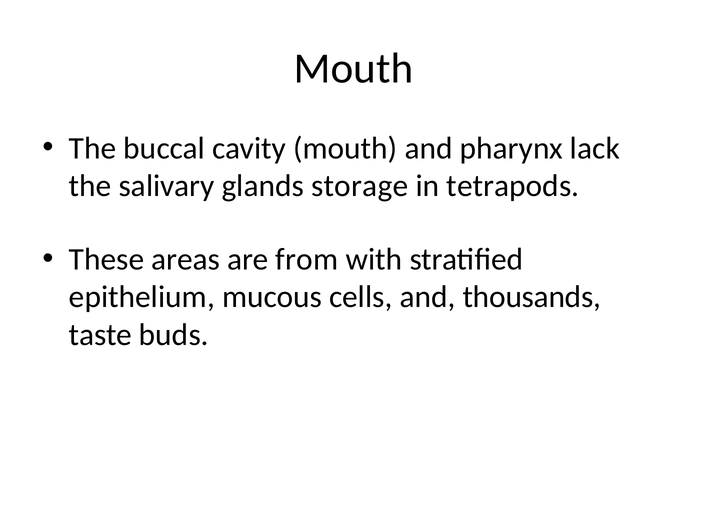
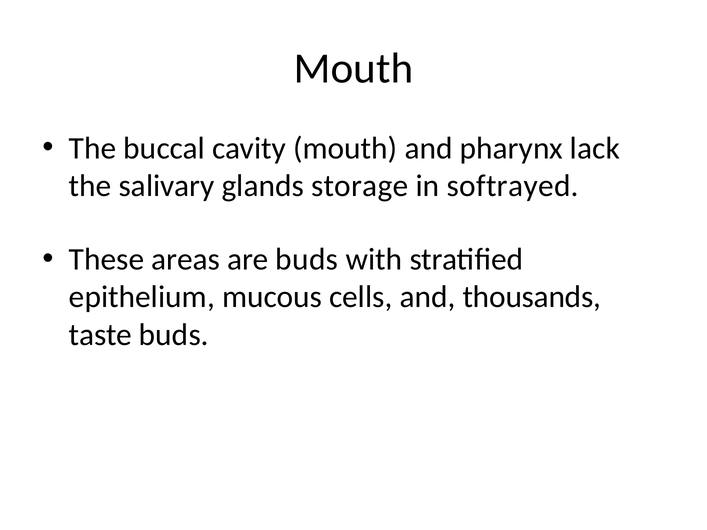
tetrapods: tetrapods -> softrayed
are from: from -> buds
